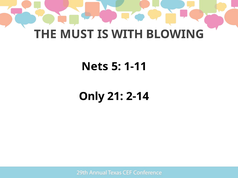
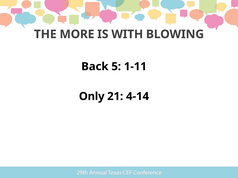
MUST: MUST -> MORE
Nets: Nets -> Back
2-14: 2-14 -> 4-14
